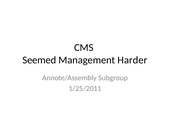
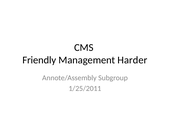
Seemed: Seemed -> Friendly
